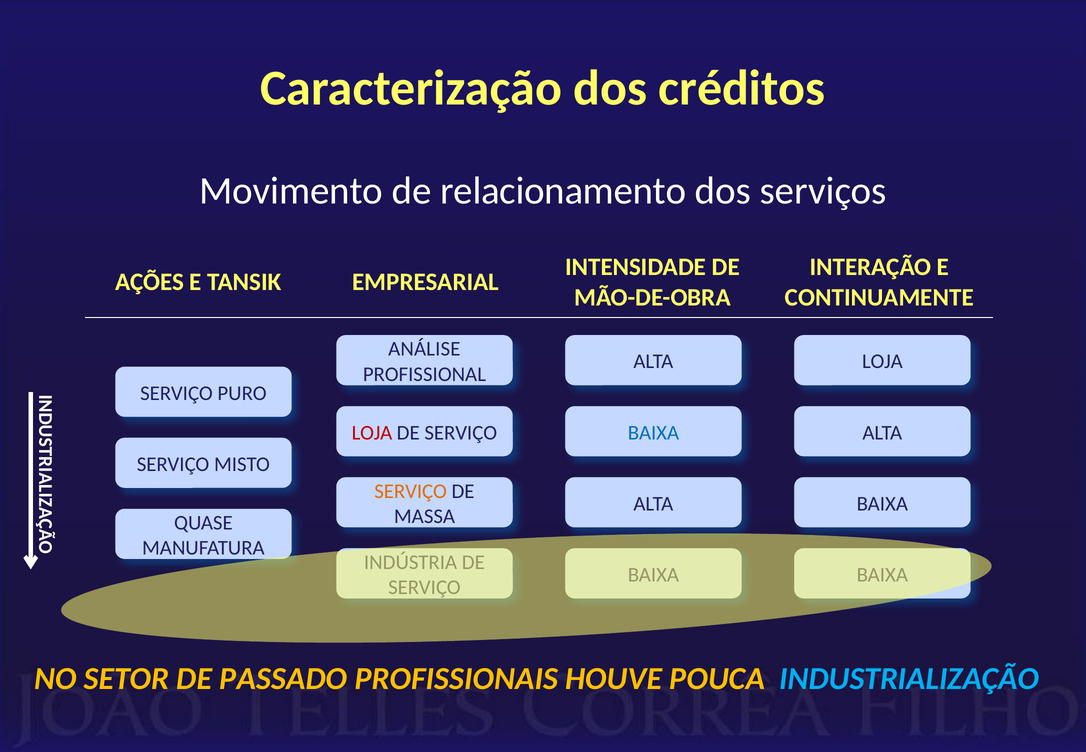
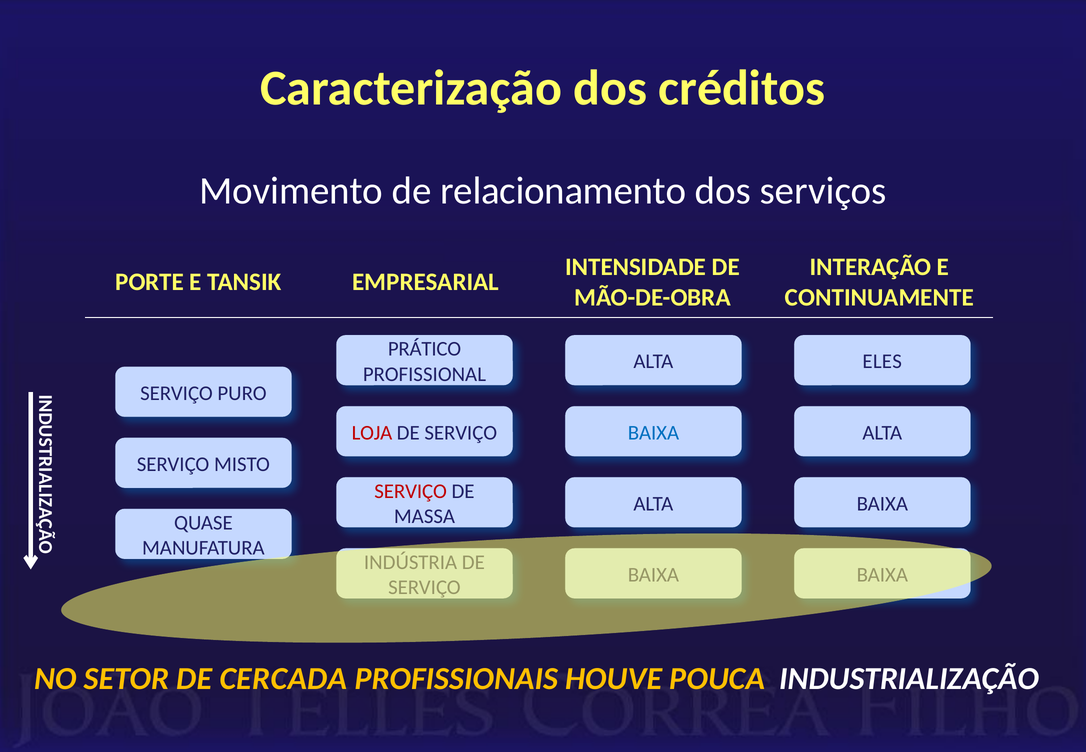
AÇÕES: AÇÕES -> PORTE
ANÁLISE: ANÁLISE -> PRÁTICO
LOJA at (882, 362): LOJA -> ELES
SERVIÇO at (411, 491) colour: orange -> red
PASSADO: PASSADO -> CERCADA
INDUSTRIALIZAÇÃO colour: light blue -> white
